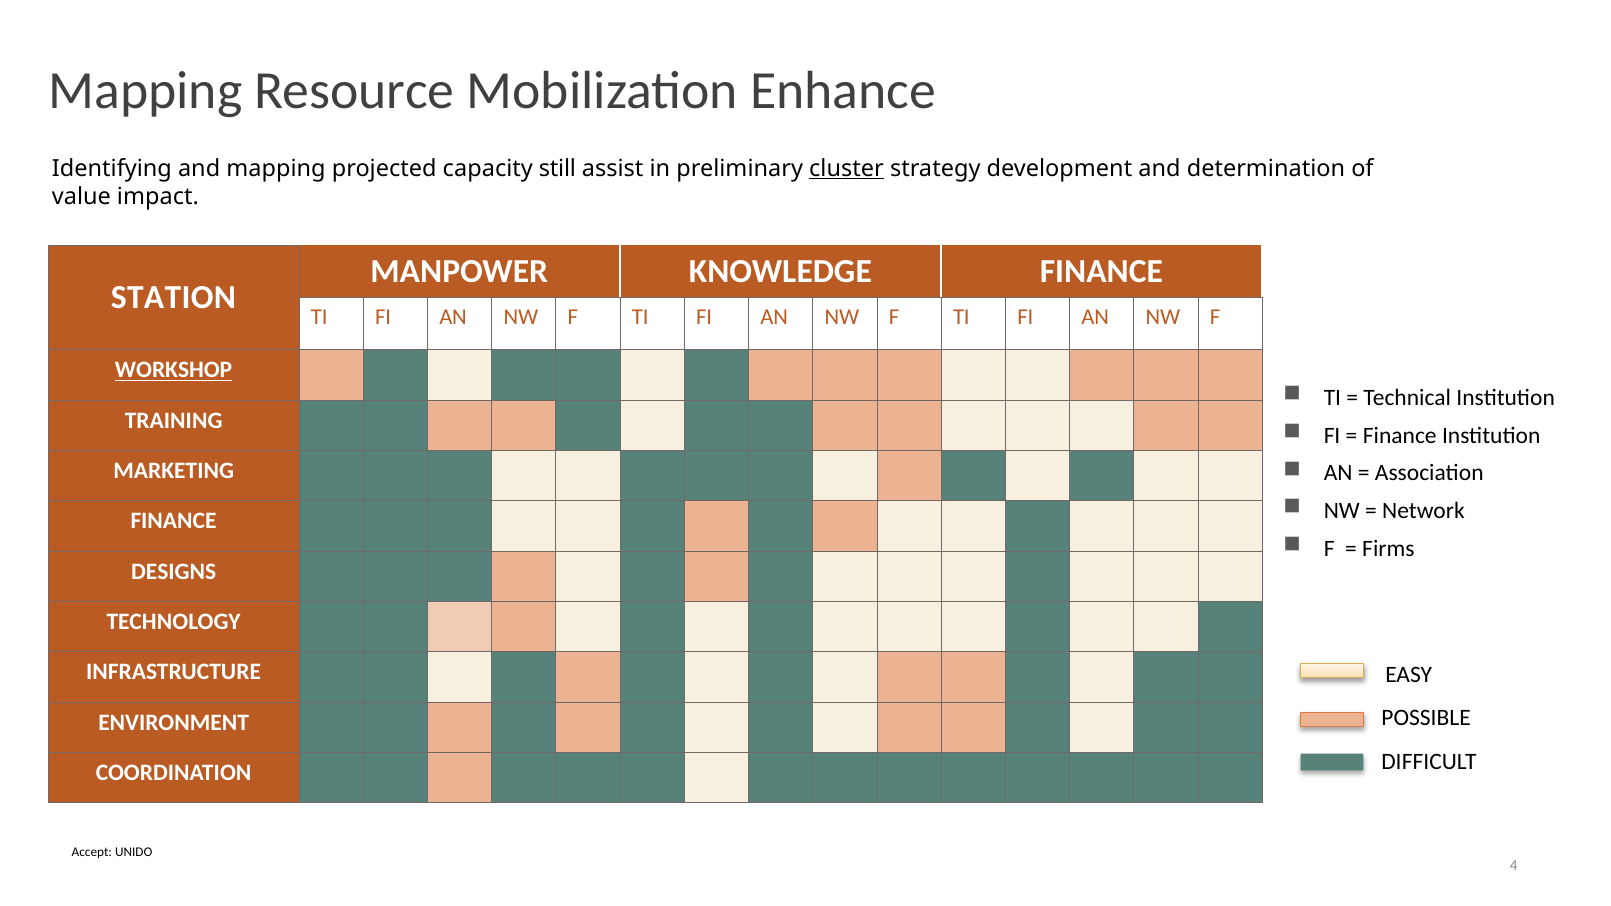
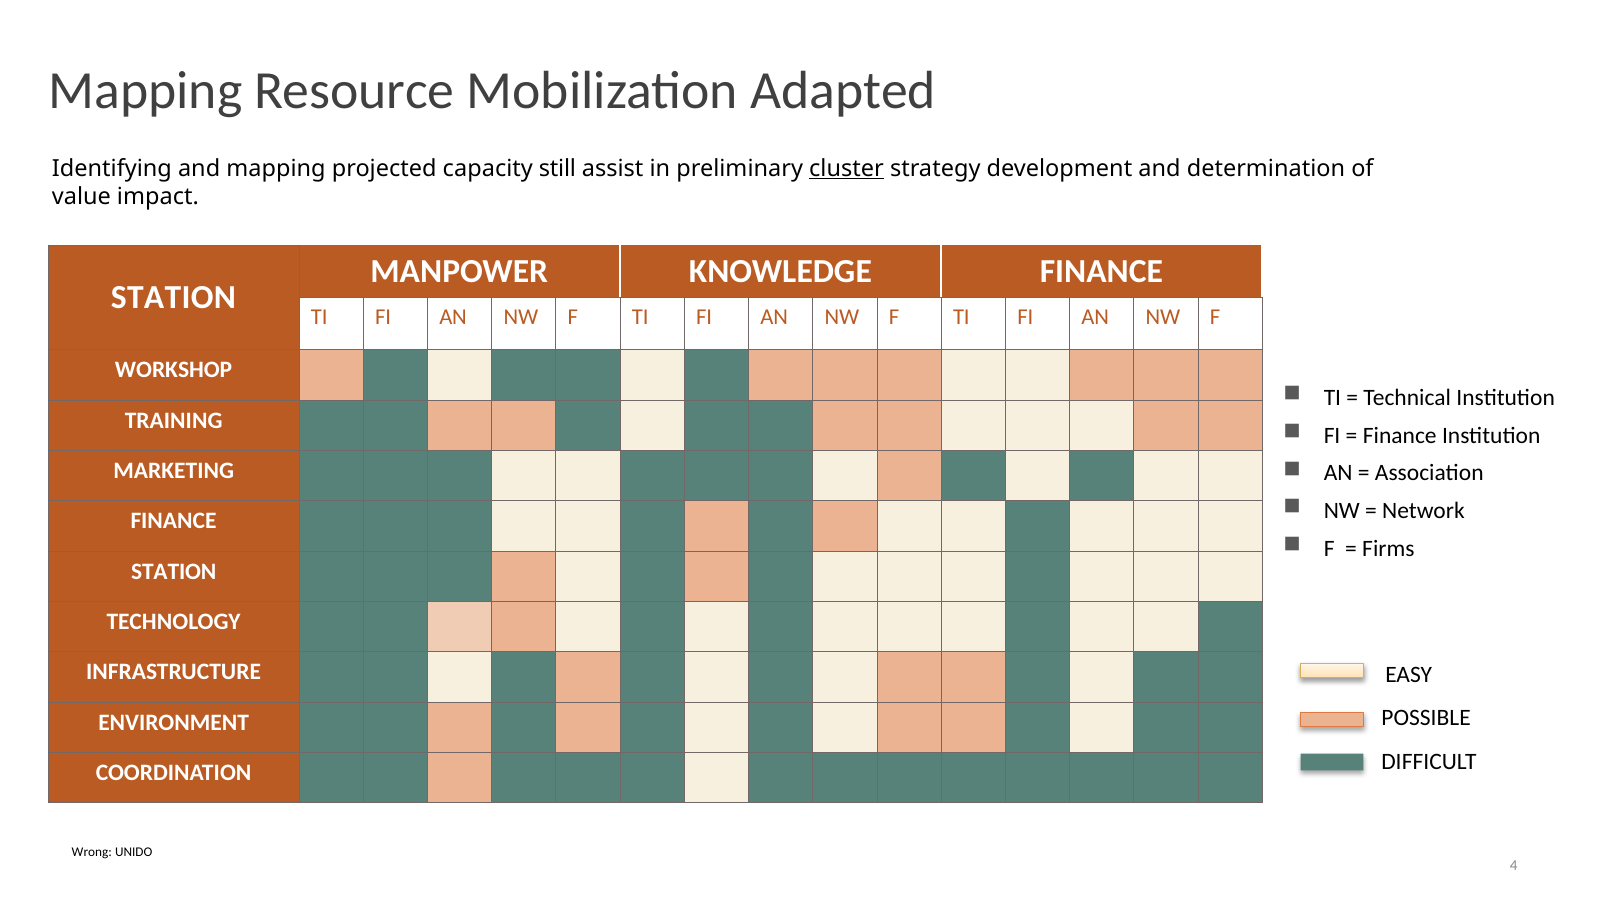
Enhance: Enhance -> Adapted
WORKSHOP underline: present -> none
DESIGNS at (174, 572): DESIGNS -> STATION
Accept: Accept -> Wrong
